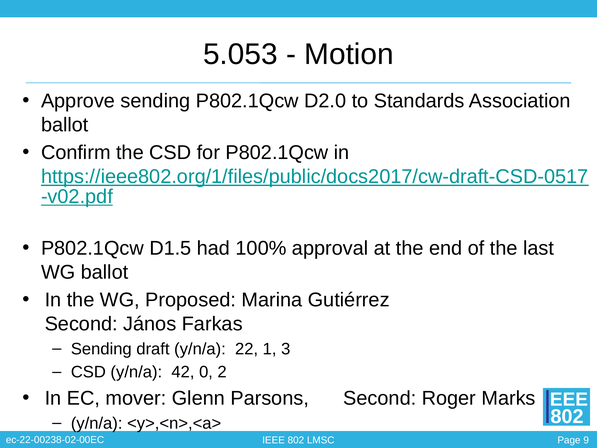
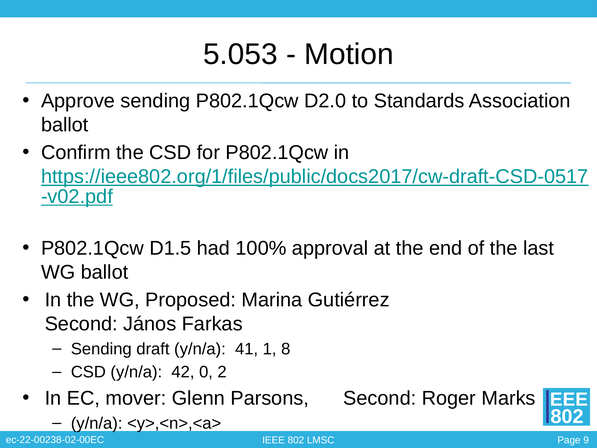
22: 22 -> 41
3: 3 -> 8
